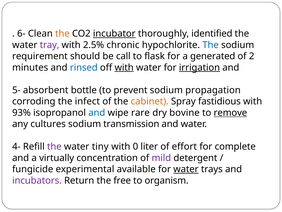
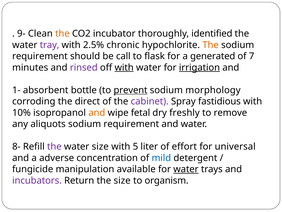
6-: 6- -> 9-
incubator underline: present -> none
The at (211, 45) colour: blue -> orange
2: 2 -> 7
rinsed colour: blue -> purple
5-: 5- -> 1-
prevent underline: none -> present
propagation: propagation -> morphology
infect: infect -> direct
cabinet colour: orange -> purple
93%: 93% -> 10%
and at (97, 112) colour: blue -> orange
rare: rare -> fetal
bovine: bovine -> freshly
remove underline: present -> none
cultures: cultures -> aliquots
transmission at (131, 124): transmission -> requirement
4-: 4- -> 8-
water tiny: tiny -> size
0: 0 -> 5
complete: complete -> universal
virtually: virtually -> adverse
mild colour: purple -> blue
experimental: experimental -> manipulation
the free: free -> size
